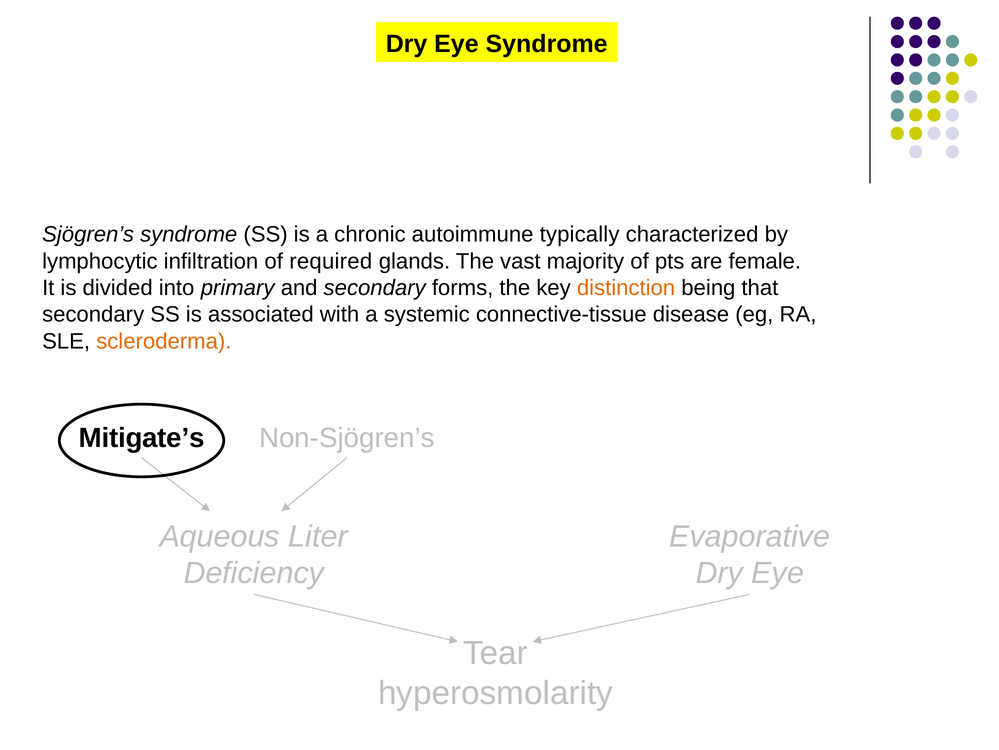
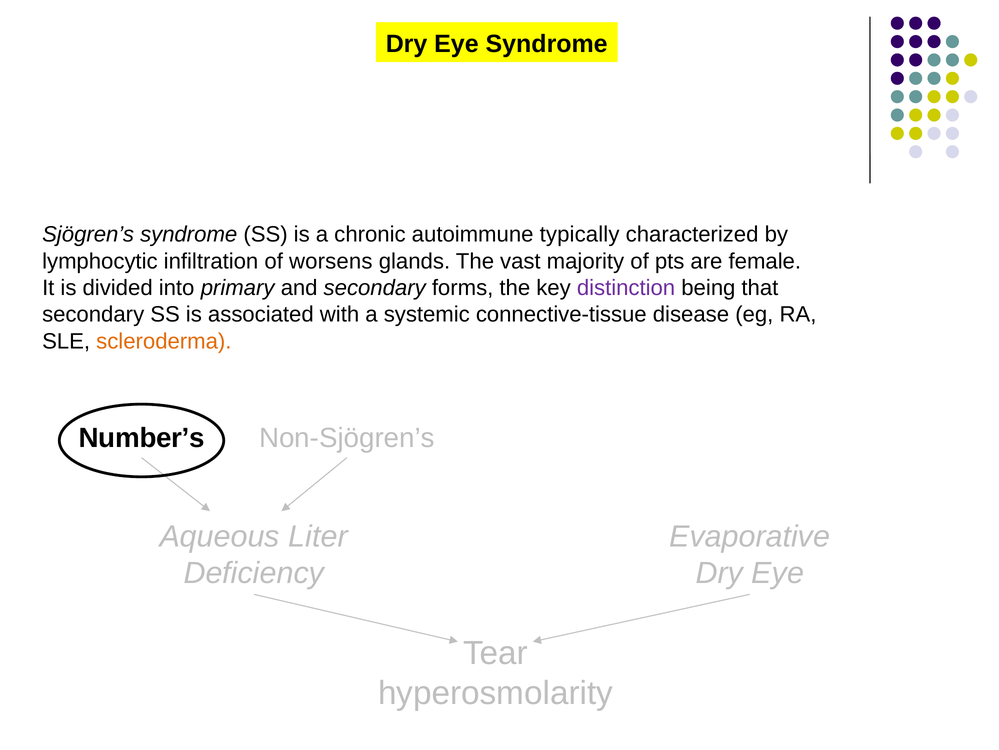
required: required -> worsens
distinction colour: orange -> purple
Mitigate’s: Mitigate’s -> Number’s
